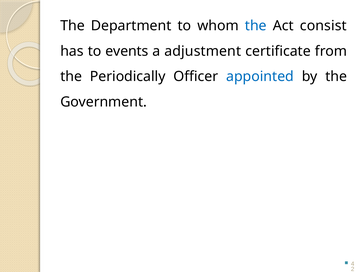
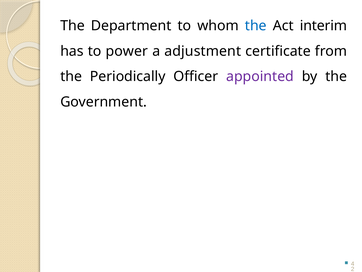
consist: consist -> interim
events: events -> power
appointed colour: blue -> purple
